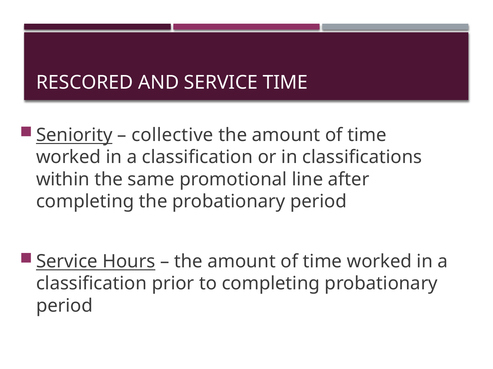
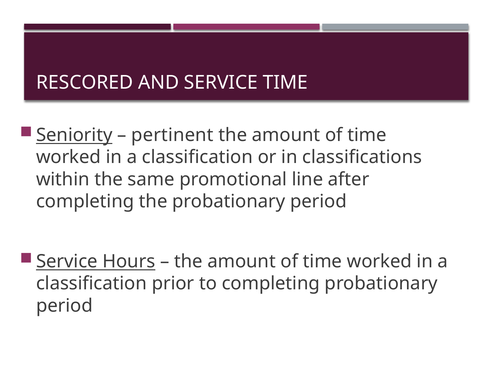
collective: collective -> pertinent
